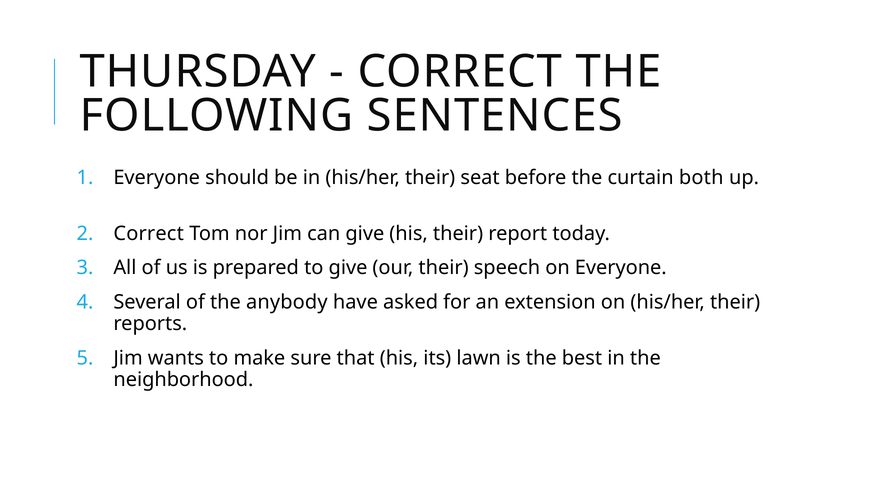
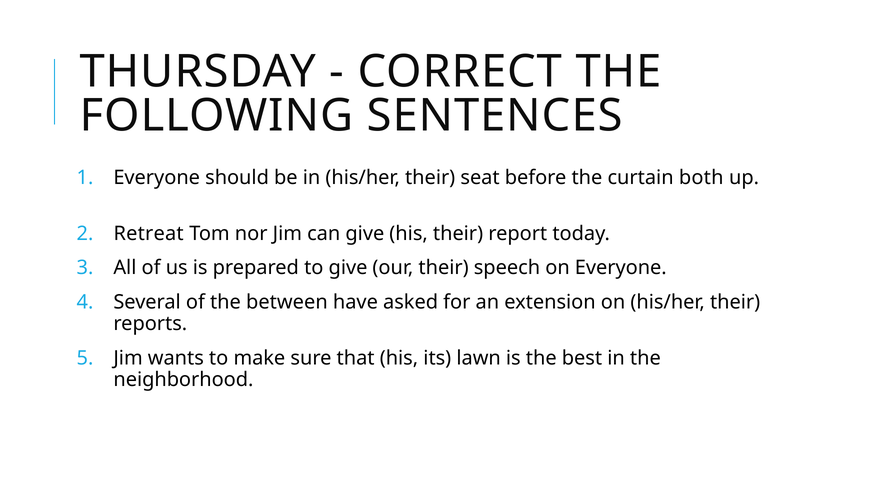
Correct at (149, 234): Correct -> Retreat
anybody: anybody -> between
